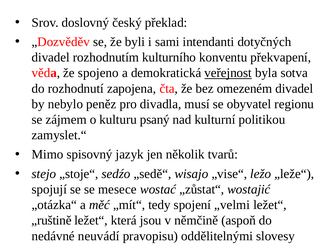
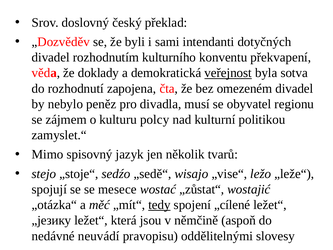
spojeno: spojeno -> doklady
psaný: psaný -> polcy
tedy underline: none -> present
„velmi: „velmi -> „cílené
„ruštině: „ruštině -> „језику
